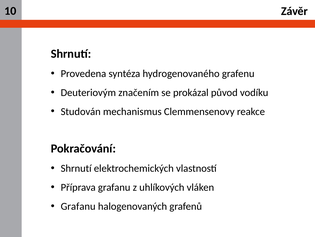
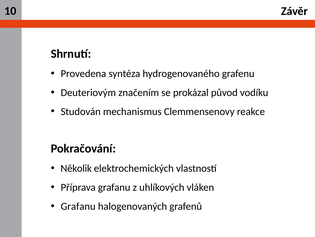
Shrnutí at (76, 168): Shrnutí -> Několik
